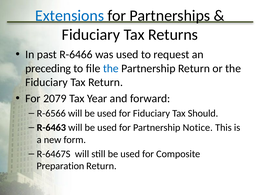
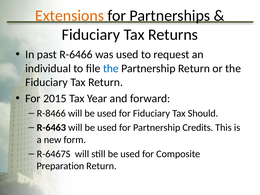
Extensions colour: blue -> orange
preceding: preceding -> individual
2079: 2079 -> 2015
R-6566: R-6566 -> R-8466
Notice: Notice -> Credits
